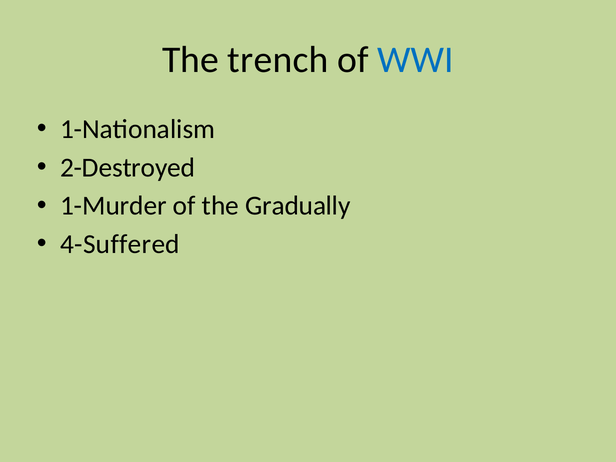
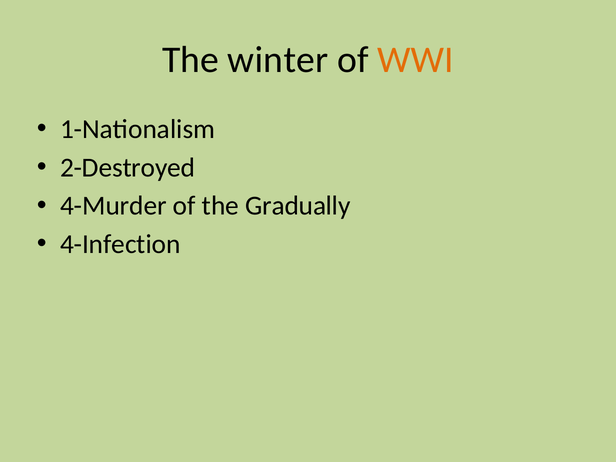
trench: trench -> winter
WWI colour: blue -> orange
1-Murder: 1-Murder -> 4-Murder
4-Suffered: 4-Suffered -> 4-Infection
